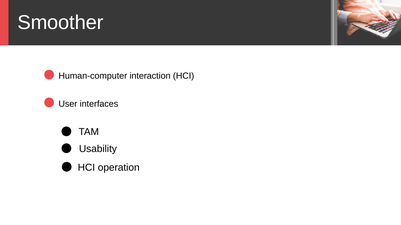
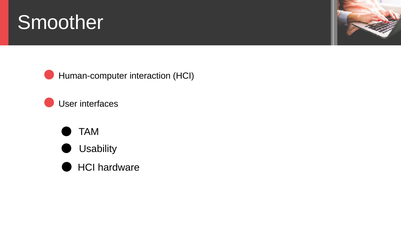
operation: operation -> hardware
